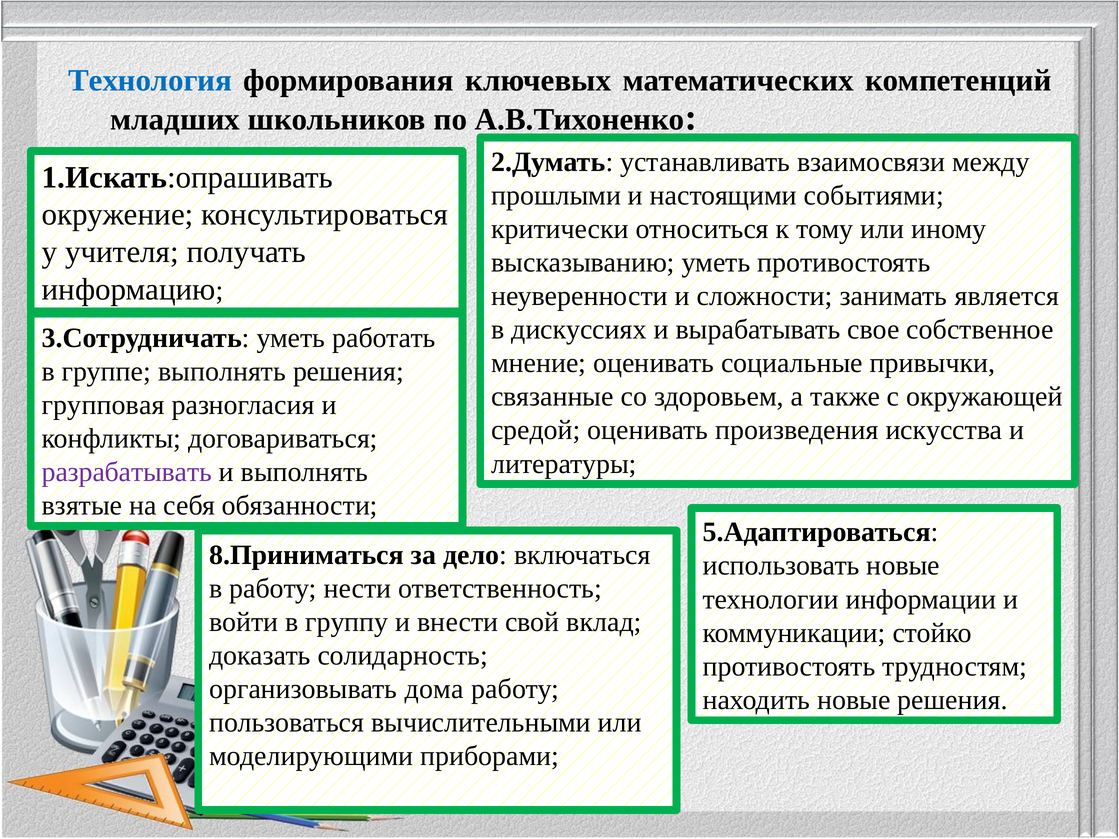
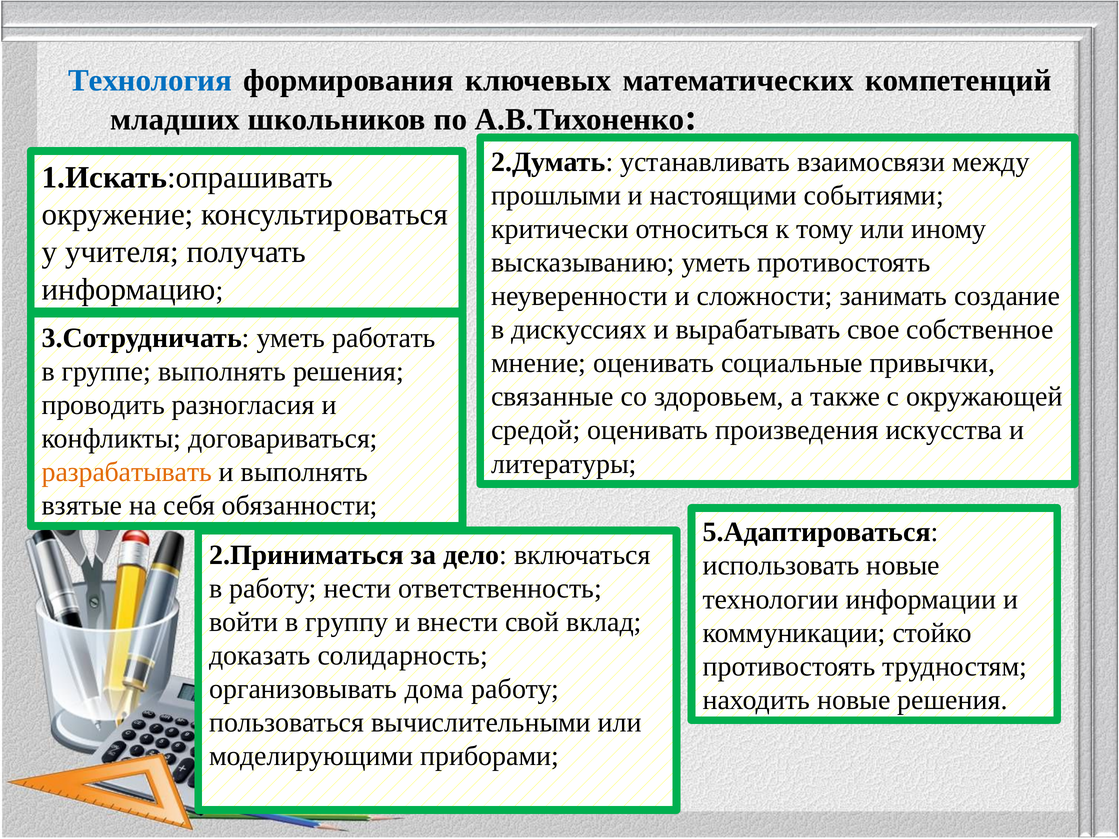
является: является -> создание
групповая: групповая -> проводить
разрабатывать colour: purple -> orange
8.Приниматься: 8.Приниматься -> 2.Приниматься
